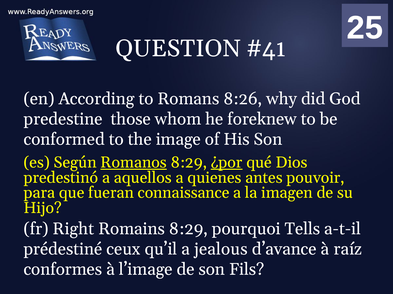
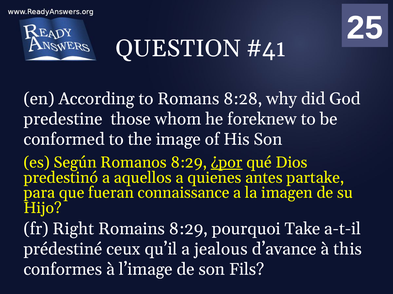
8:26: 8:26 -> 8:28
Romanos underline: present -> none
pouvoir: pouvoir -> partake
Tells: Tells -> Take
raíz: raíz -> this
